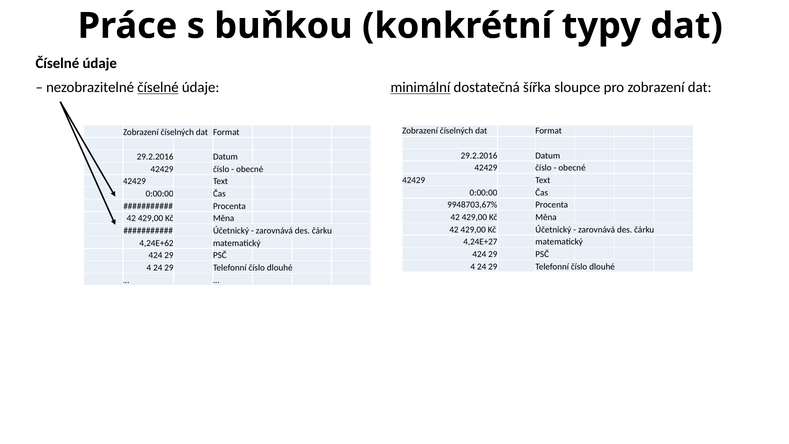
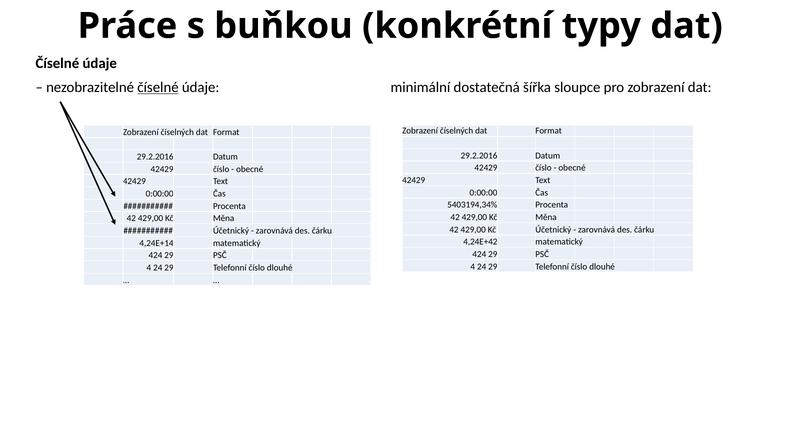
minimální underline: present -> none
9948703,67%: 9948703,67% -> 5403194,34%
4,24E+27: 4,24E+27 -> 4,24E+42
4,24E+62: 4,24E+62 -> 4,24E+14
